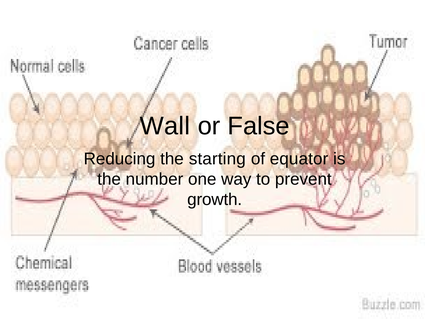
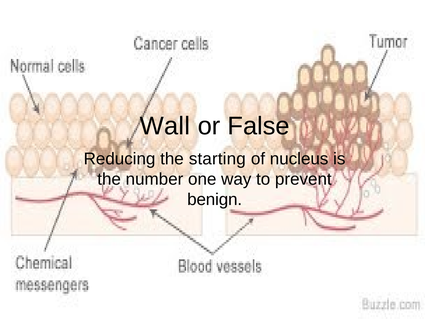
equator: equator -> nucleus
growth: growth -> benign
